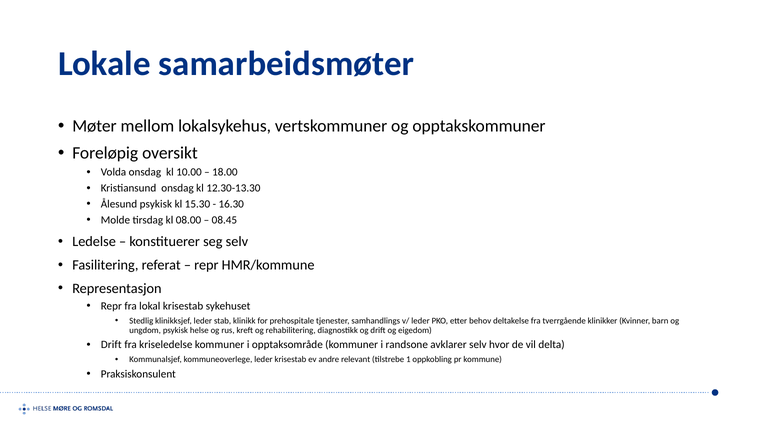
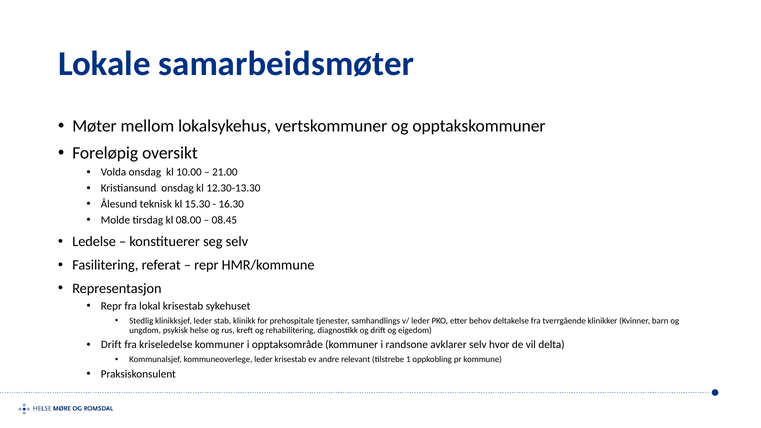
18.00: 18.00 -> 21.00
Ålesund psykisk: psykisk -> teknisk
